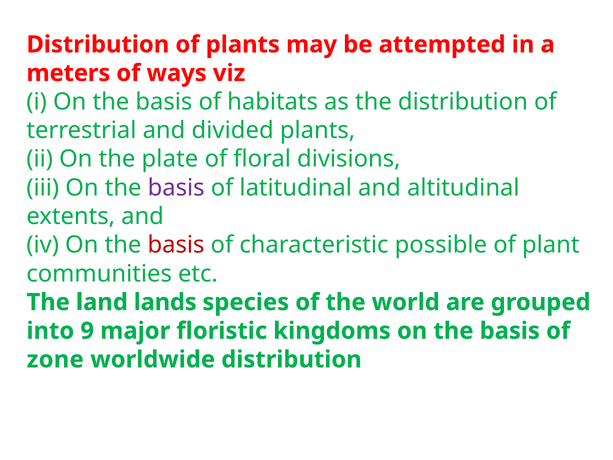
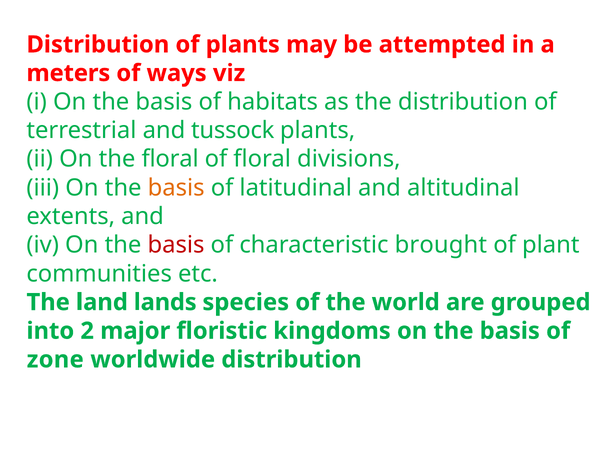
divided: divided -> tussock
the plate: plate -> floral
basis at (176, 188) colour: purple -> orange
possible: possible -> brought
9: 9 -> 2
